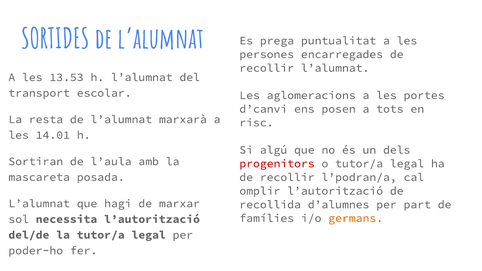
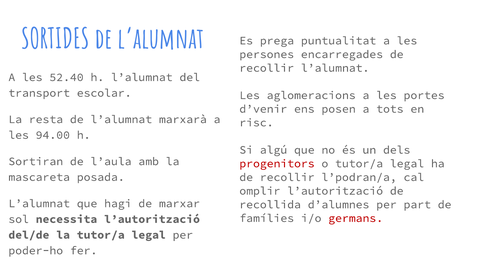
13.53: 13.53 -> 52.40
d’canvi: d’canvi -> d’venir
14.01: 14.01 -> 94.00
germans colour: orange -> red
